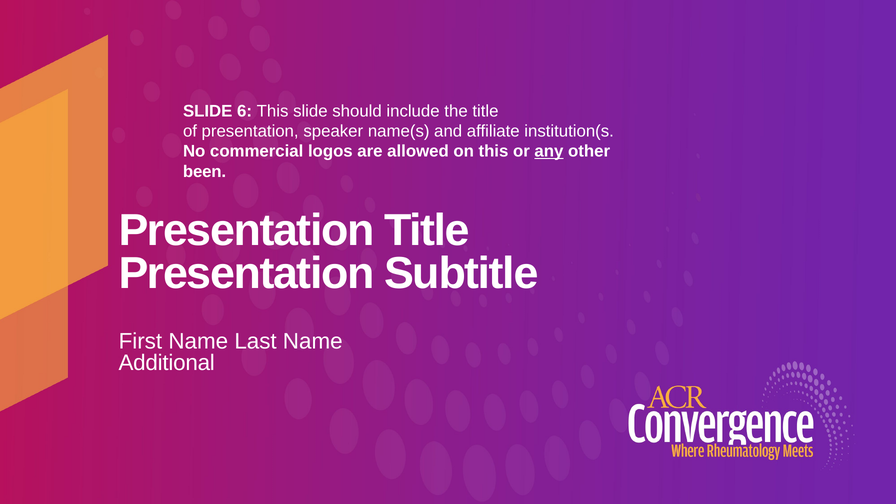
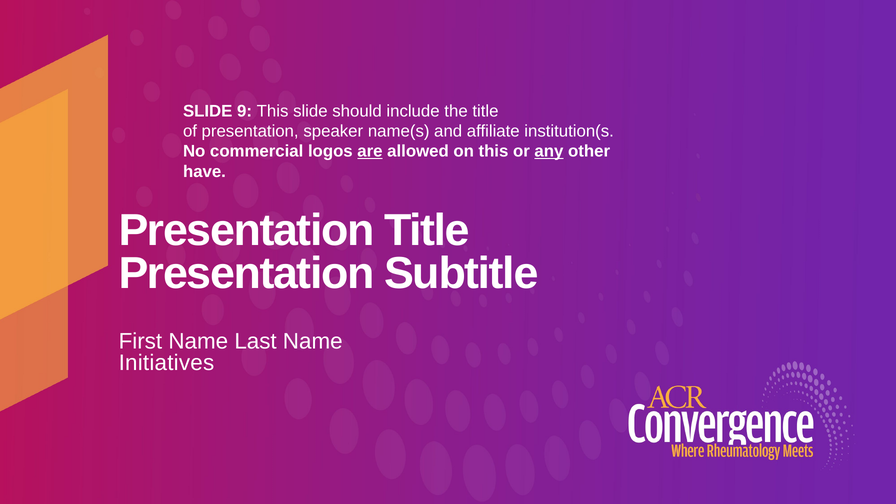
6: 6 -> 9
are underline: none -> present
been: been -> have
Additional: Additional -> Initiatives
